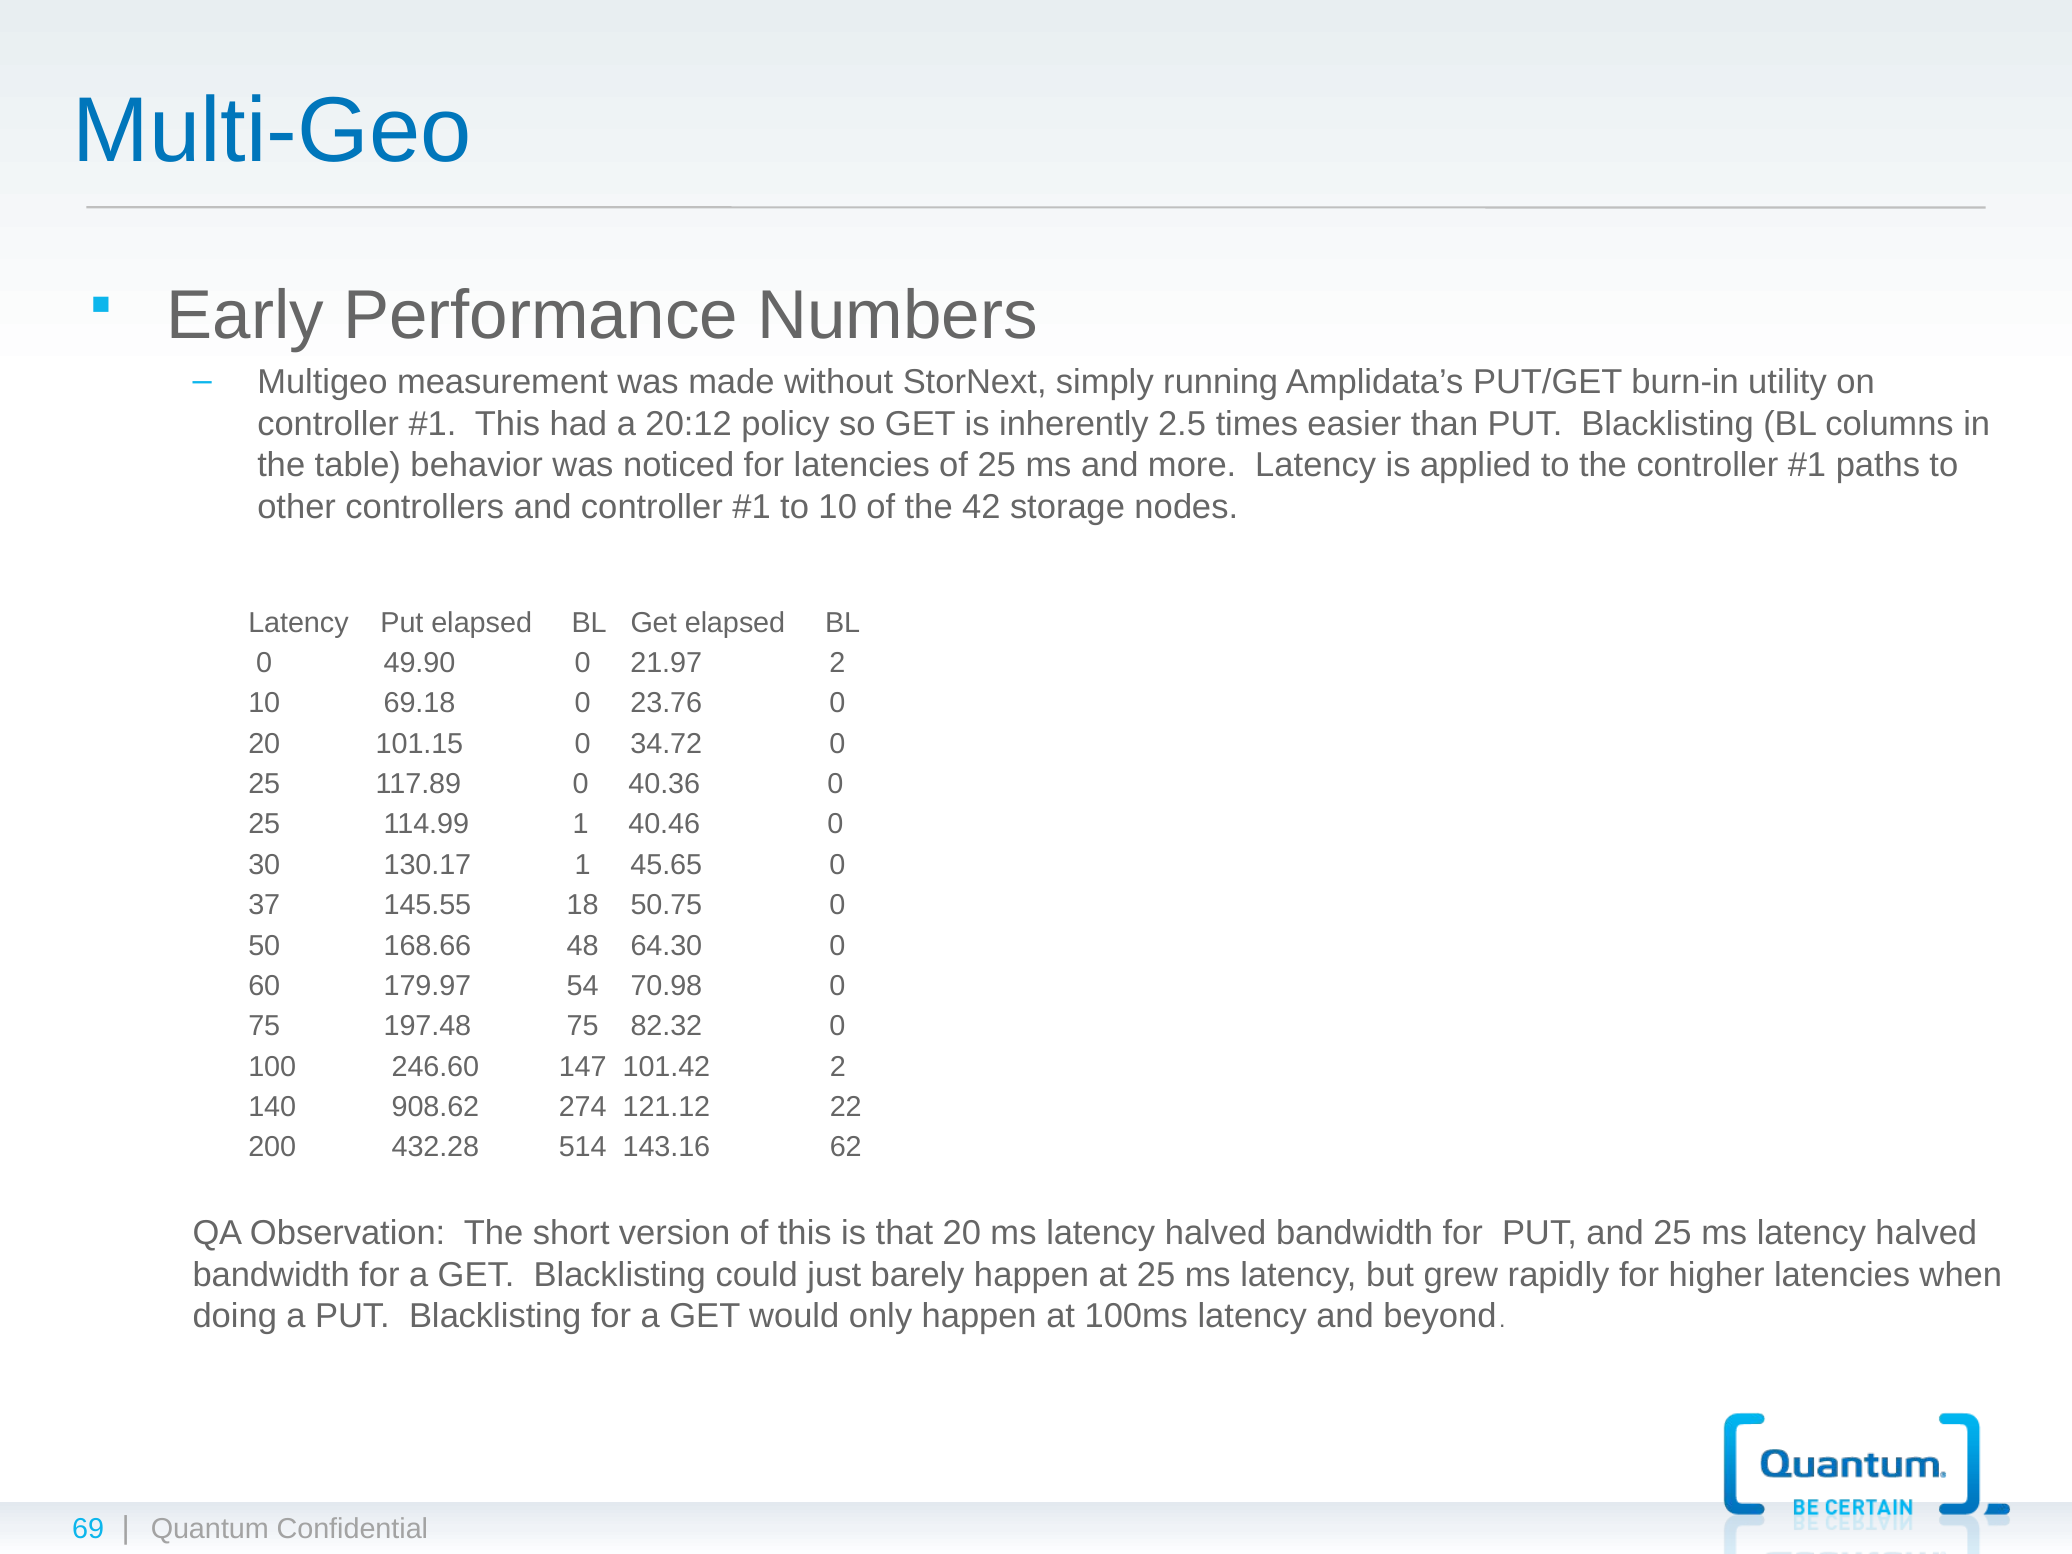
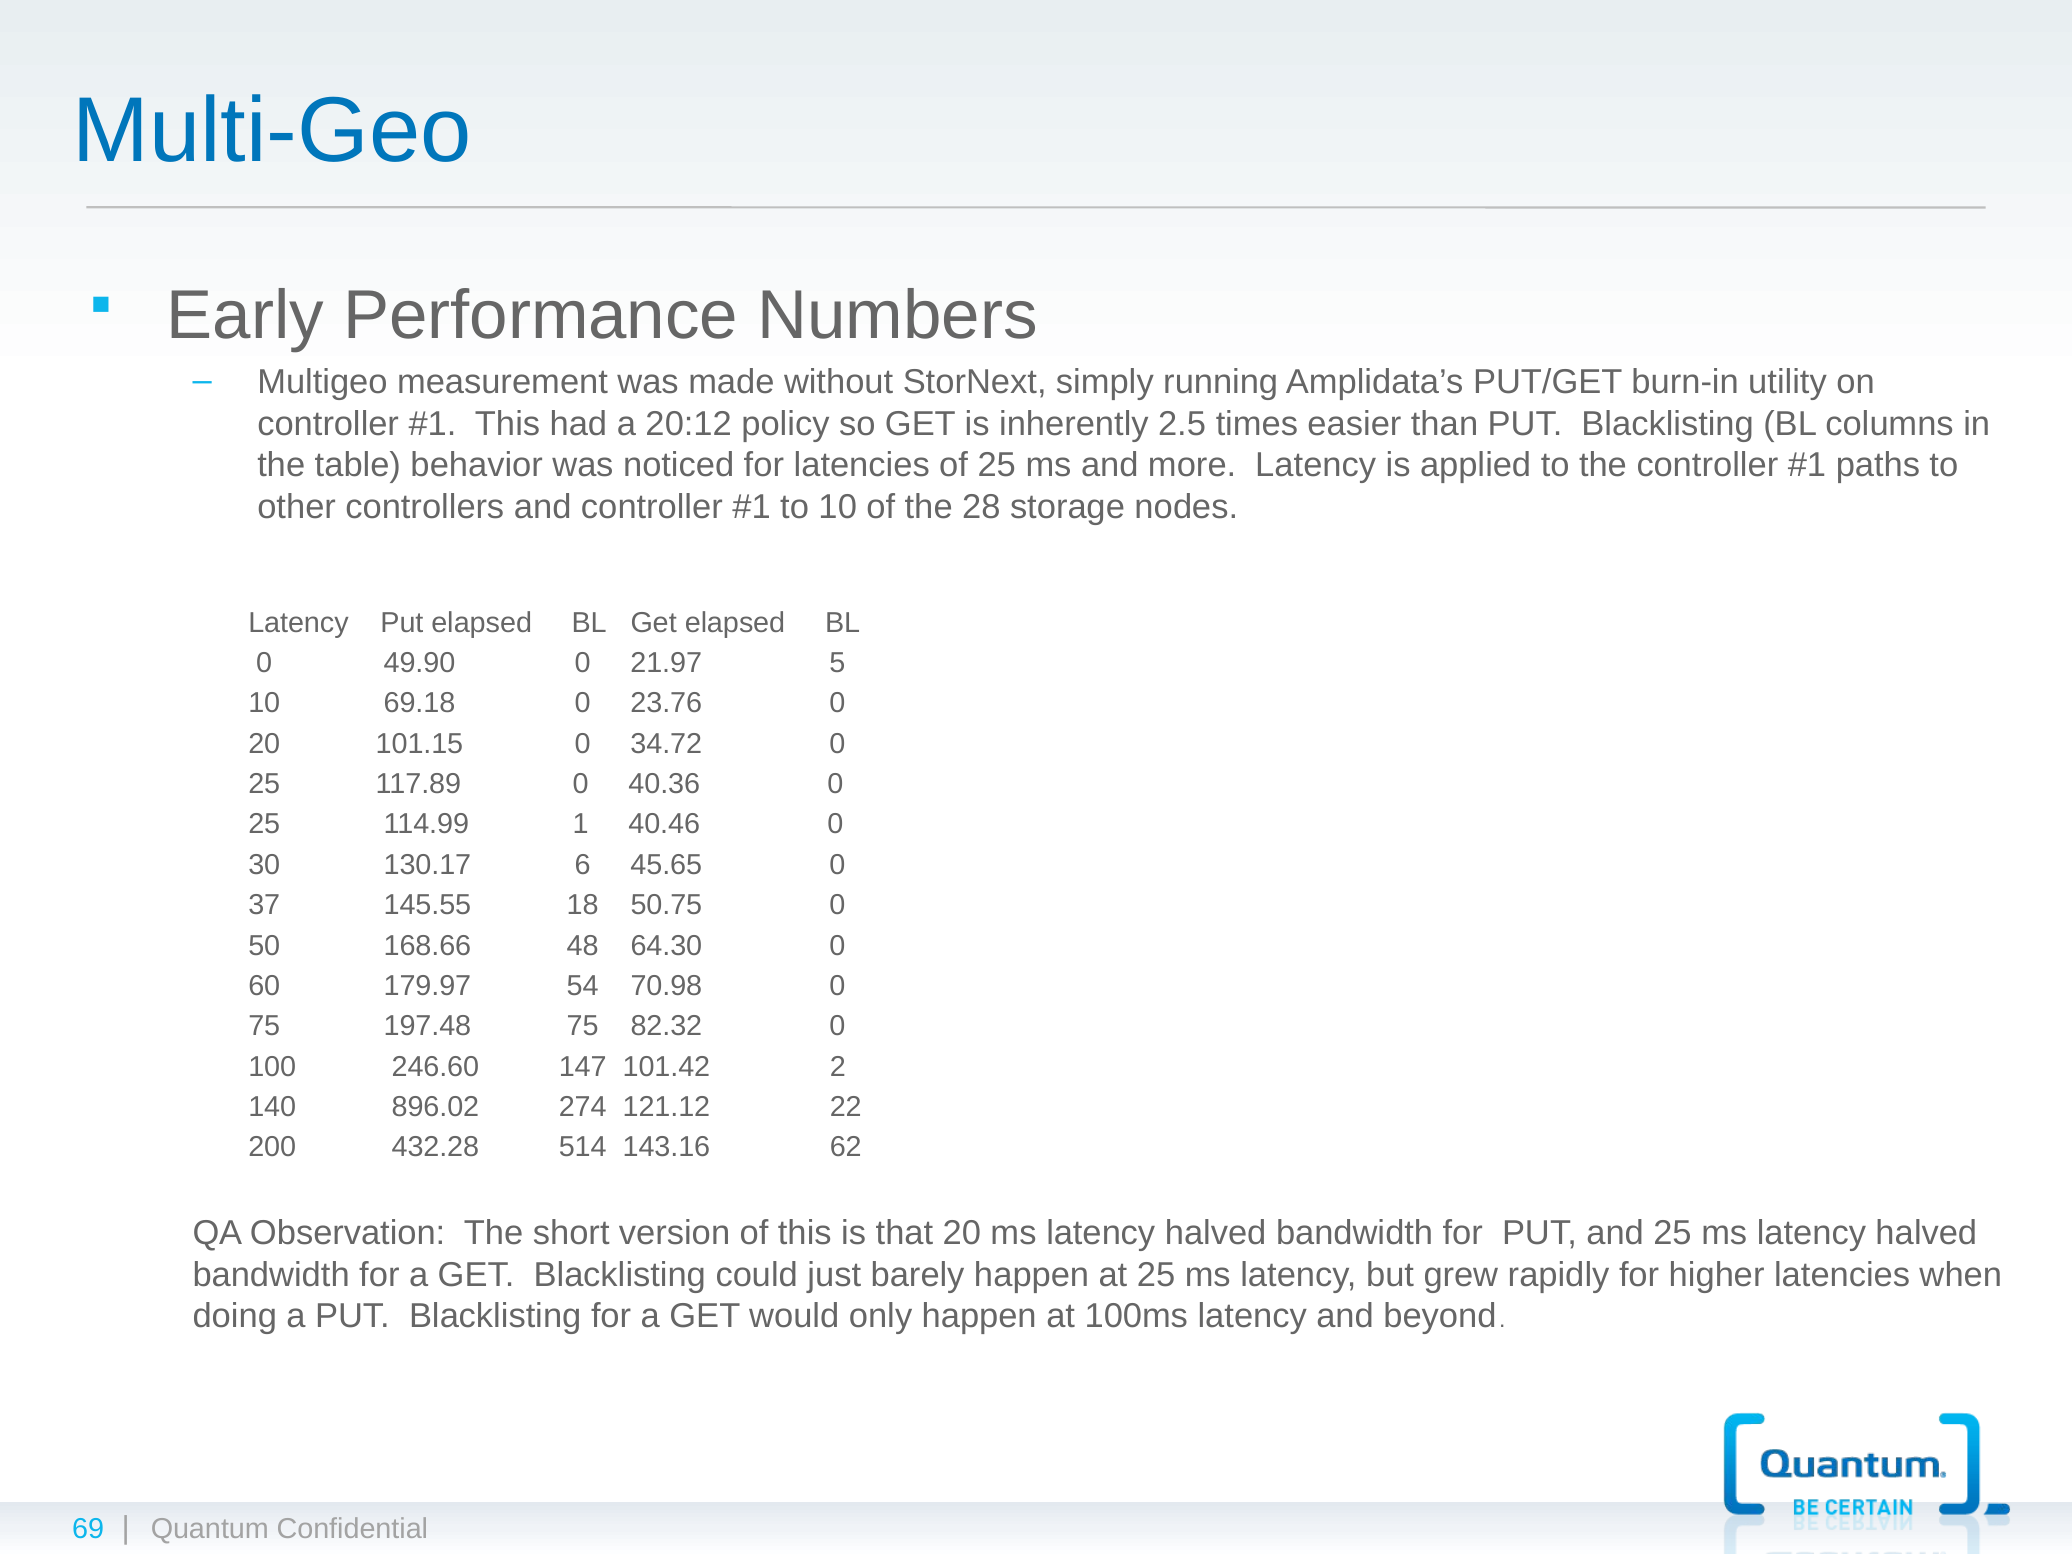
42: 42 -> 28
21.97 2: 2 -> 5
130.17 1: 1 -> 6
908.62: 908.62 -> 896.02
